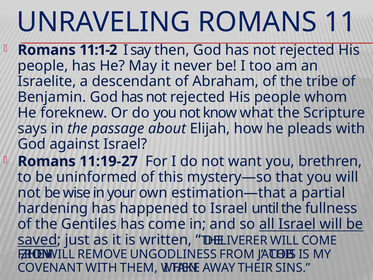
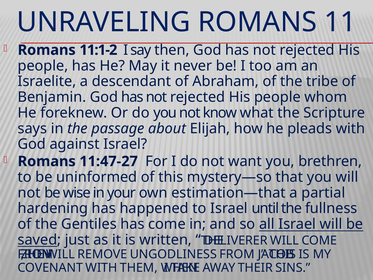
11:19-27: 11:19-27 -> 11:47-27
